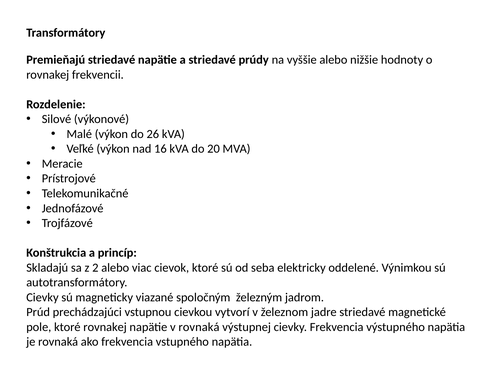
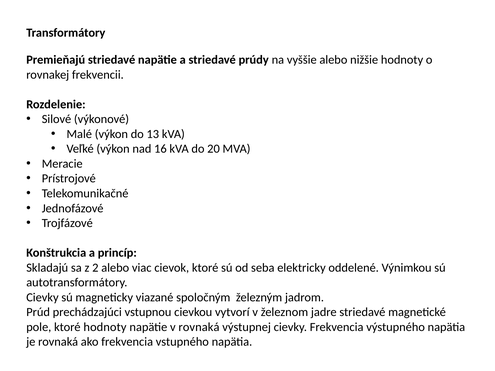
26: 26 -> 13
ktoré rovnakej: rovnakej -> hodnoty
